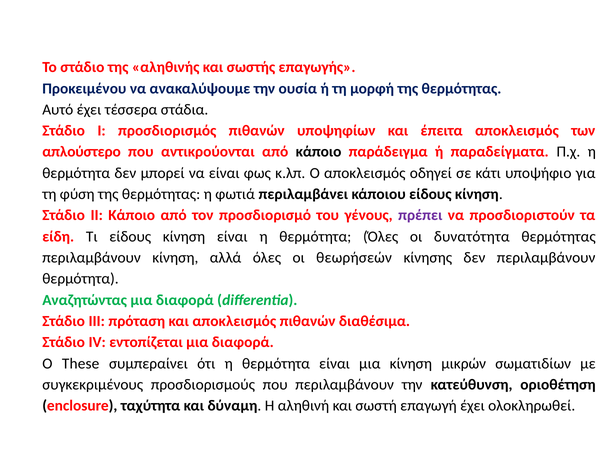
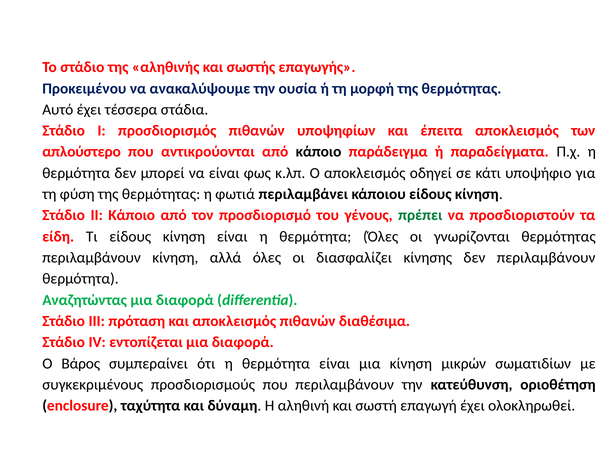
πρέπει colour: purple -> green
δυνατότητα: δυνατότητα -> γνωρίζονται
θεωρήσεών: θεωρήσεών -> διασφαλίζει
These: These -> Βάρος
